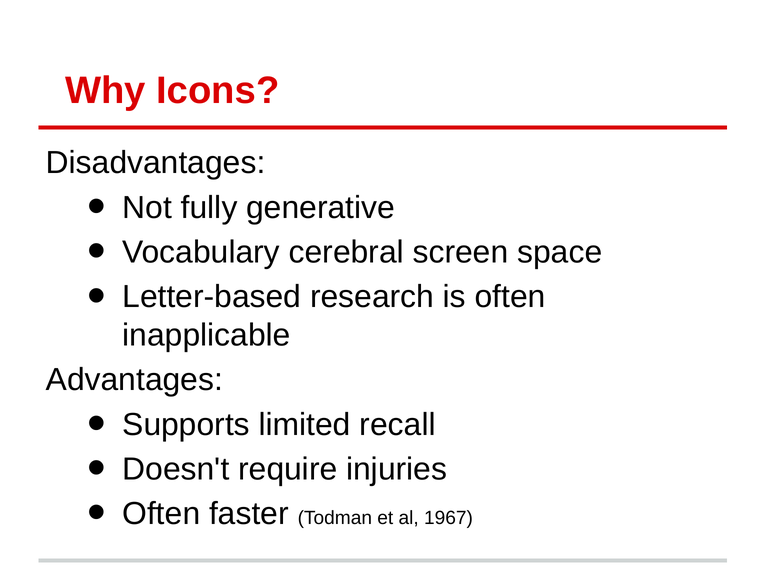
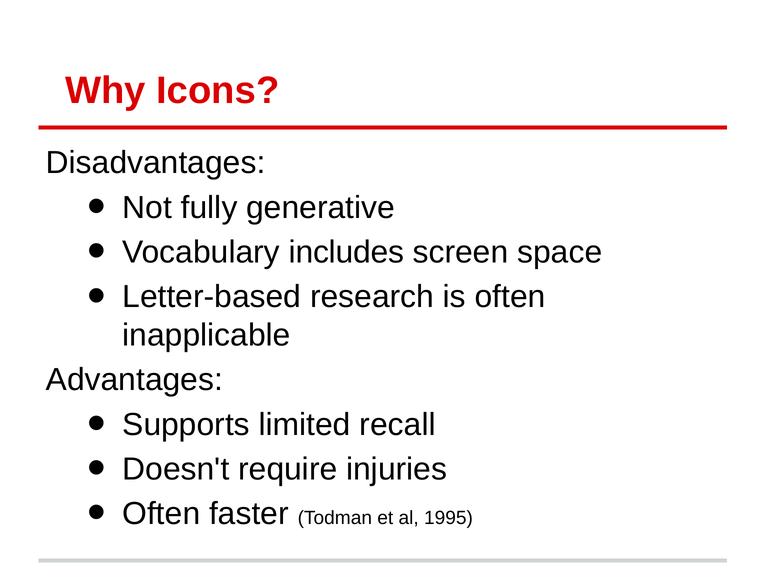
cerebral: cerebral -> includes
1967: 1967 -> 1995
